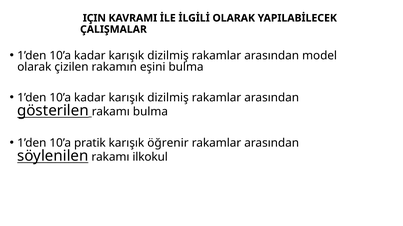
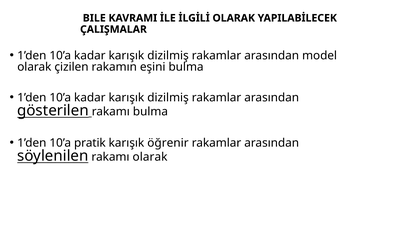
IÇIN: IÇIN -> BILE
rakamı ilkokul: ilkokul -> olarak
